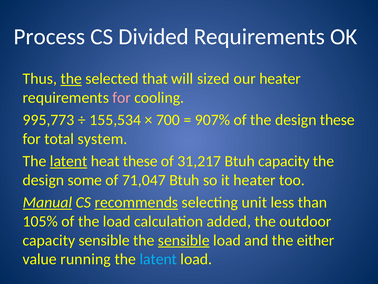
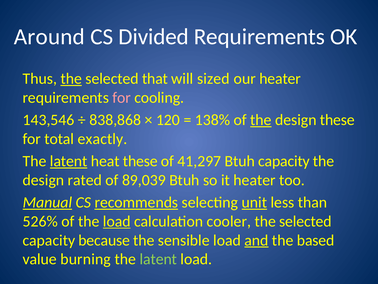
Process: Process -> Around
995,773: 995,773 -> 143,546
155,534: 155,534 -> 838,868
700: 700 -> 120
907%: 907% -> 138%
the at (261, 120) underline: none -> present
system: system -> exactly
31,217: 31,217 -> 41,297
some: some -> rated
71,047: 71,047 -> 89,039
unit underline: none -> present
105%: 105% -> 526%
load at (117, 221) underline: none -> present
added: added -> cooler
outdoor at (305, 221): outdoor -> selected
capacity sensible: sensible -> because
sensible at (184, 240) underline: present -> none
and underline: none -> present
either: either -> based
running: running -> burning
latent at (158, 259) colour: light blue -> light green
